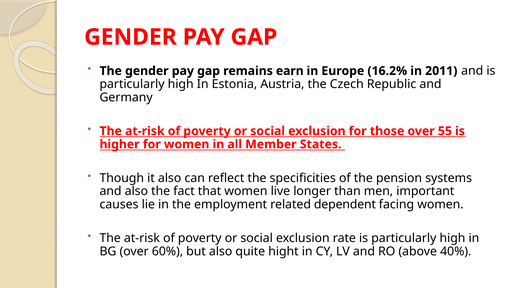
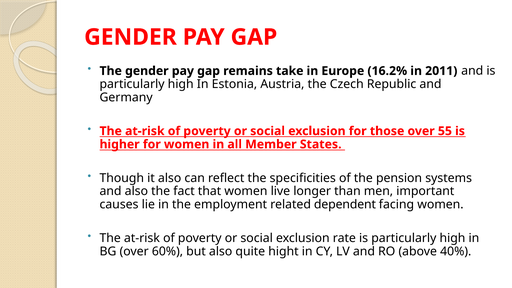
earn: earn -> take
